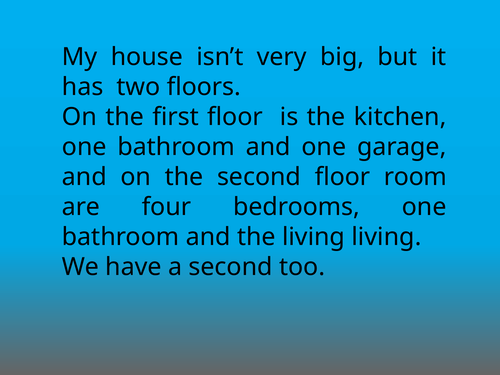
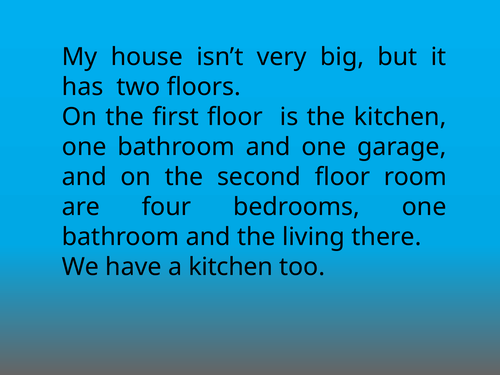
living living: living -> there
a second: second -> kitchen
